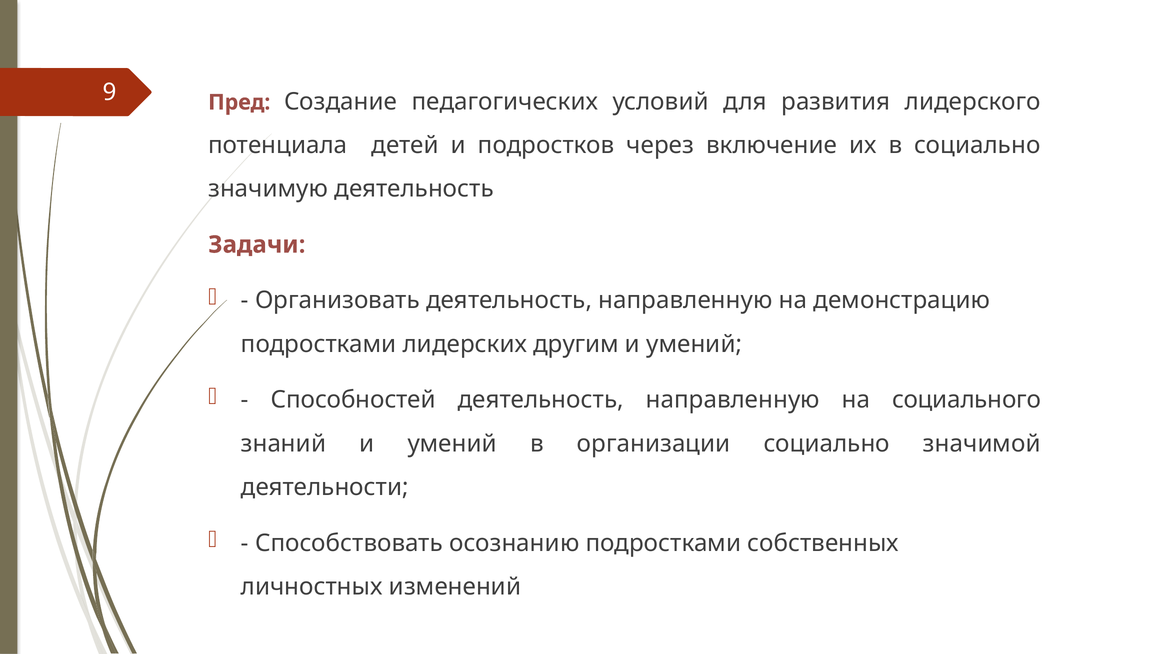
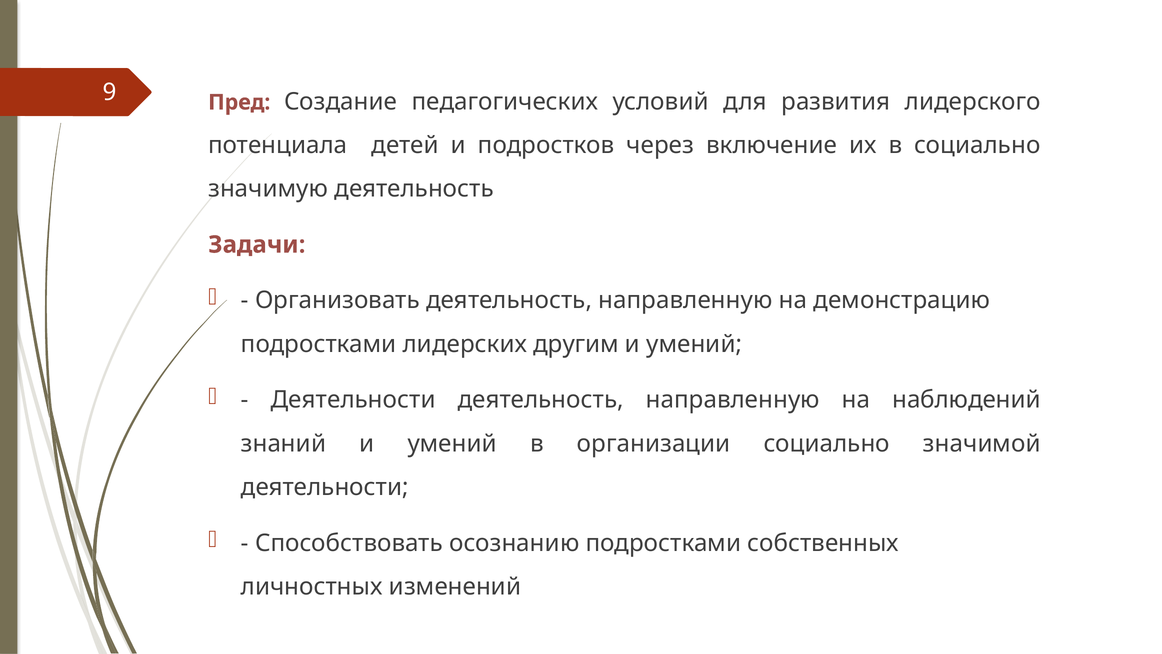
Способностей at (353, 400): Способностей -> Деятельности
социального: социального -> наблюдений
